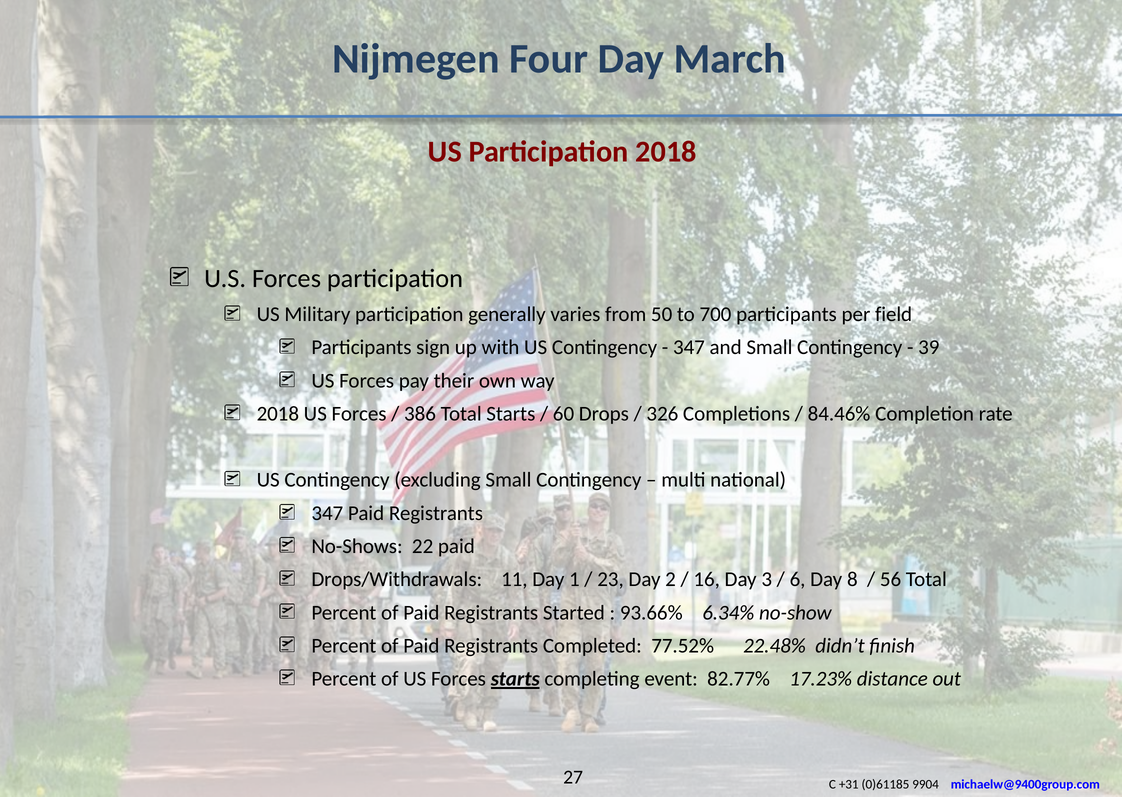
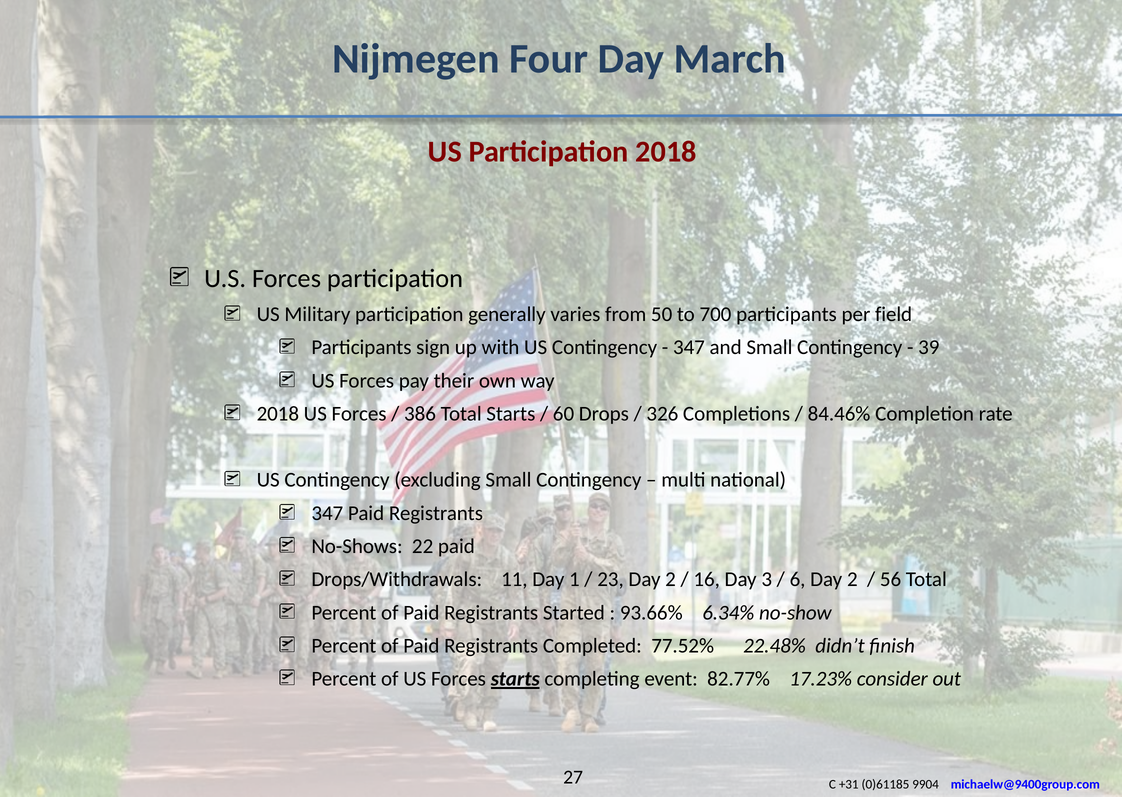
6 Day 8: 8 -> 2
distance: distance -> consider
